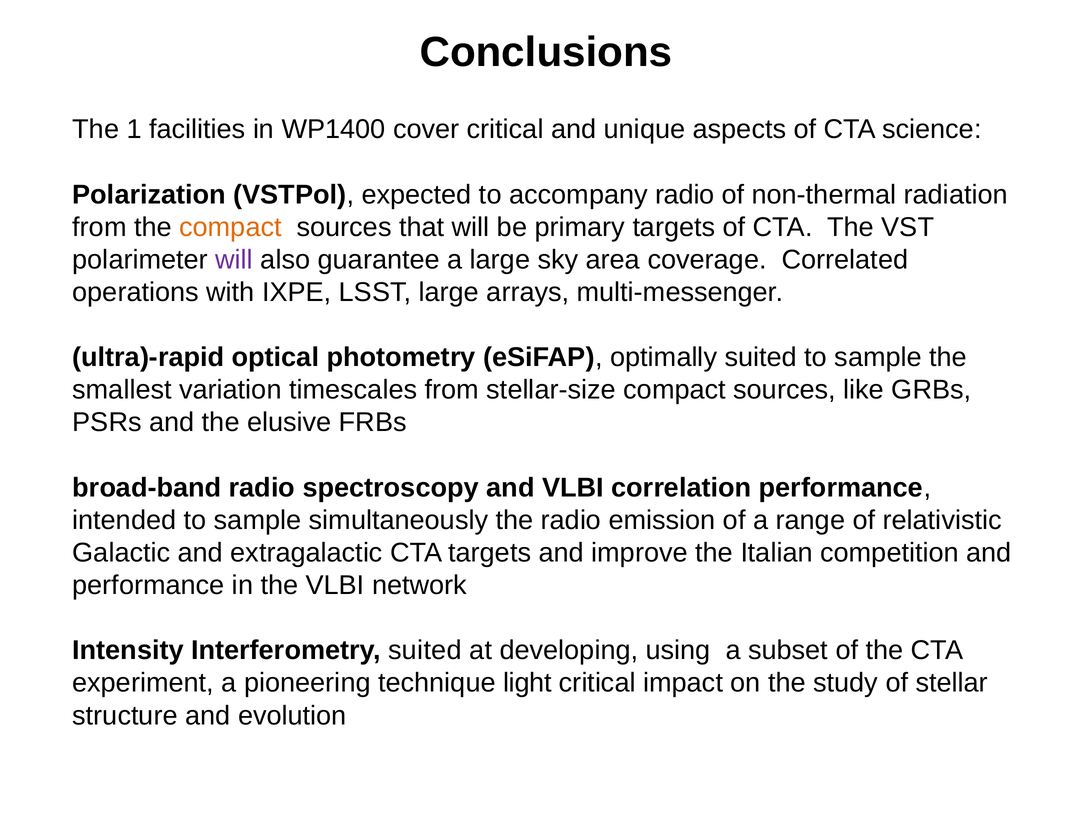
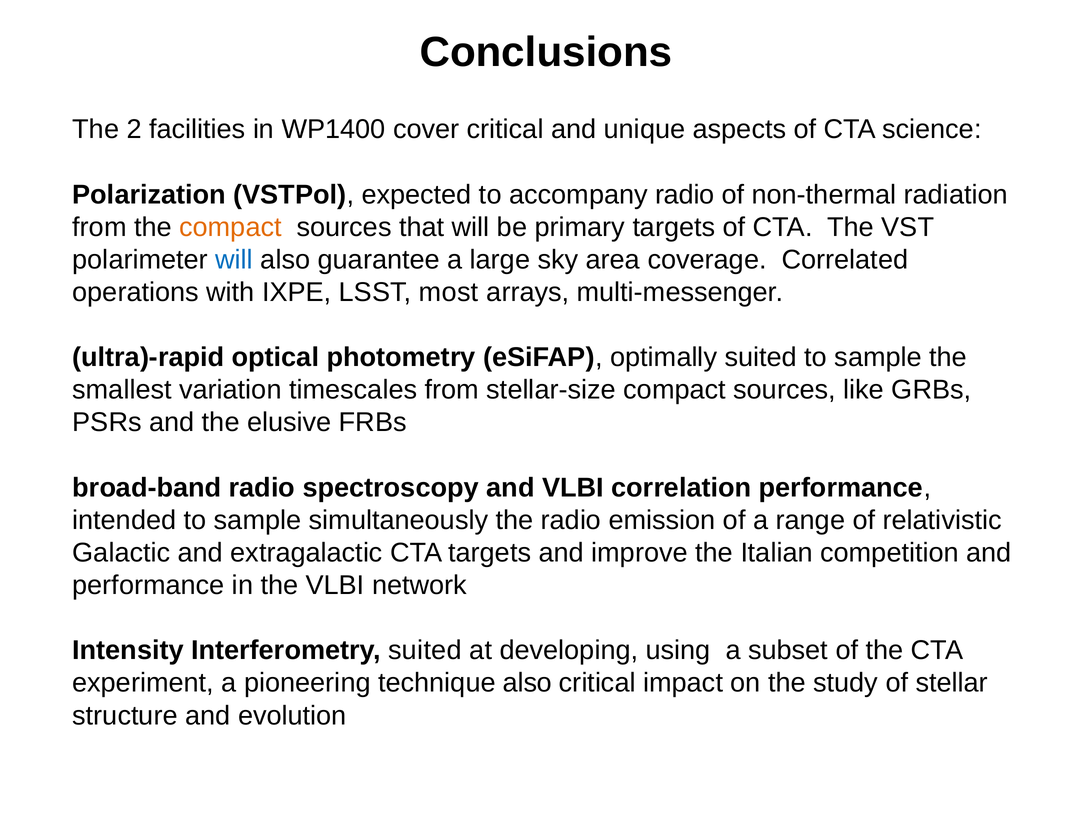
1: 1 -> 2
will at (234, 260) colour: purple -> blue
LSST large: large -> most
technique light: light -> also
